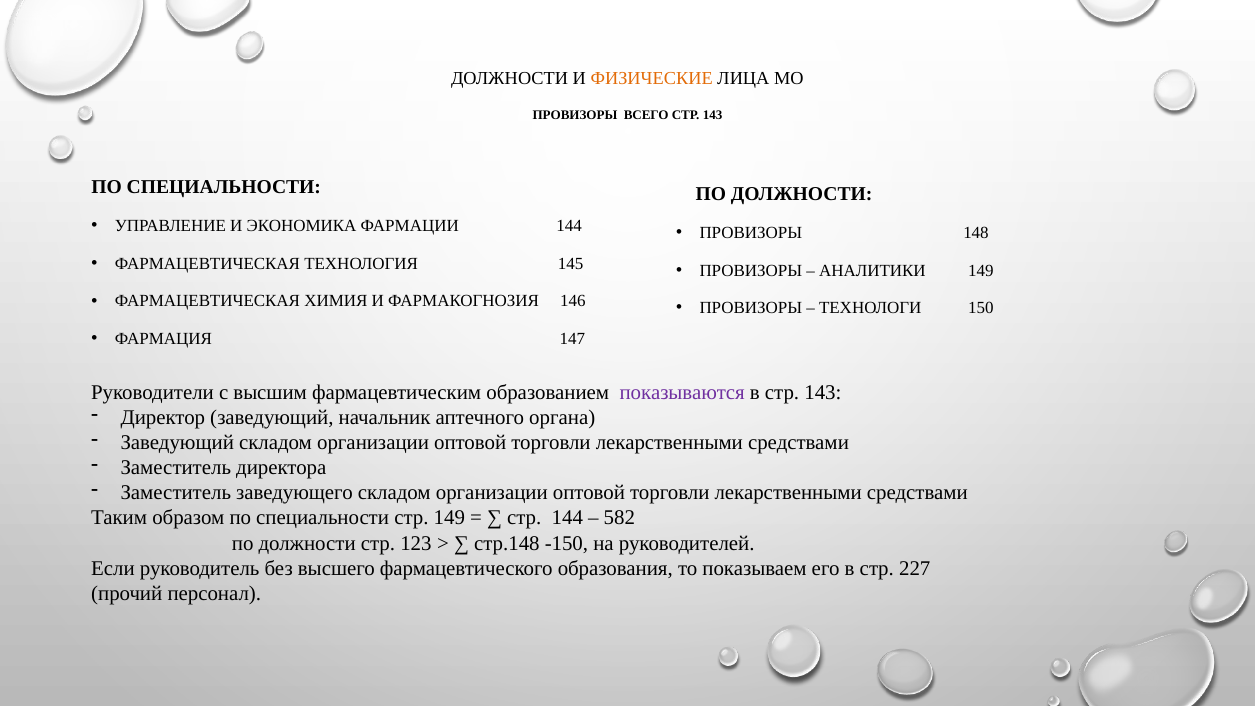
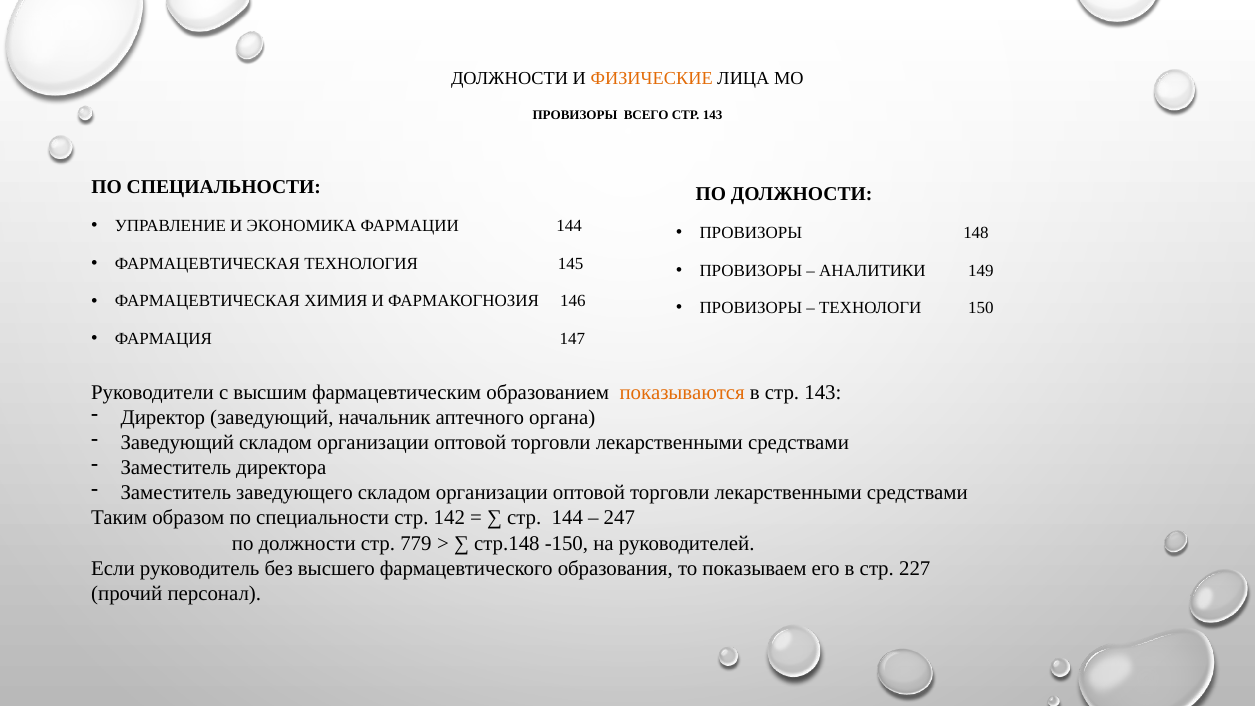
показываются colour: purple -> orange
стр 149: 149 -> 142
582: 582 -> 247
123: 123 -> 779
